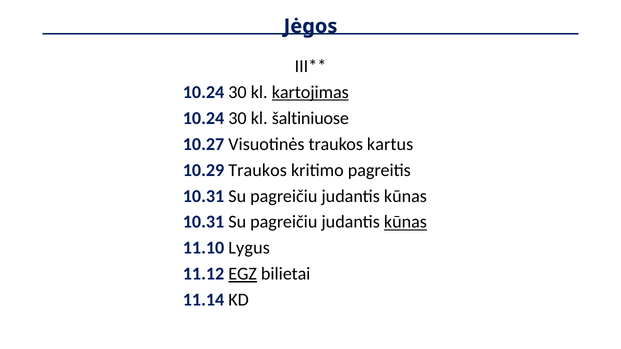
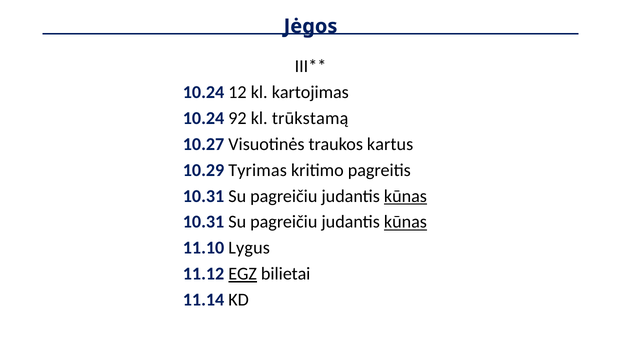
30 at (237, 92): 30 -> 12
kartojimas underline: present -> none
30 at (237, 118): 30 -> 92
šaltiniuose: šaltiniuose -> trūkstamą
10.29 Traukos: Traukos -> Tyrimas
kūnas at (405, 196) underline: none -> present
